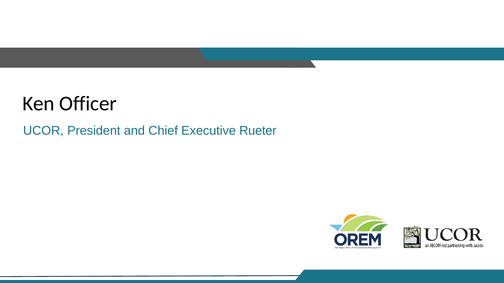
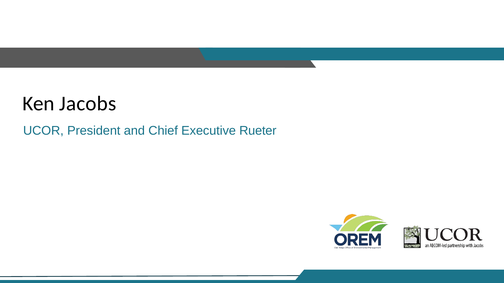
Officer: Officer -> Jacobs
